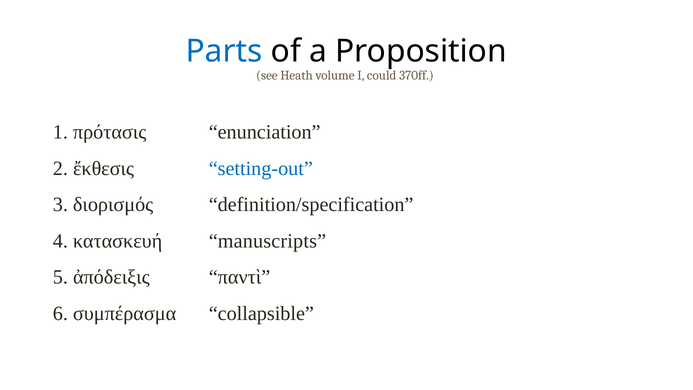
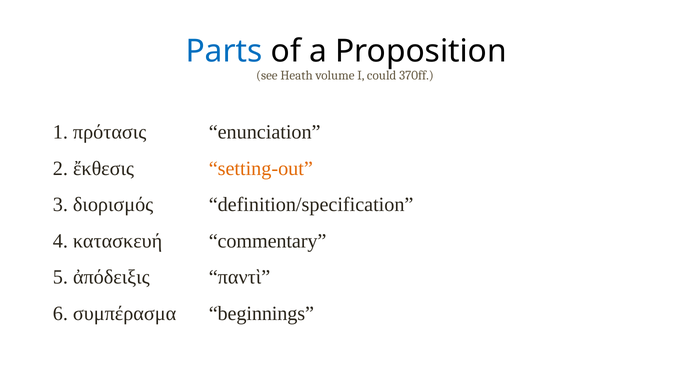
setting-out colour: blue -> orange
manuscripts: manuscripts -> commentary
collapsible: collapsible -> beginnings
